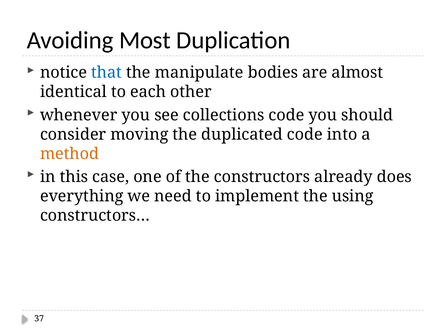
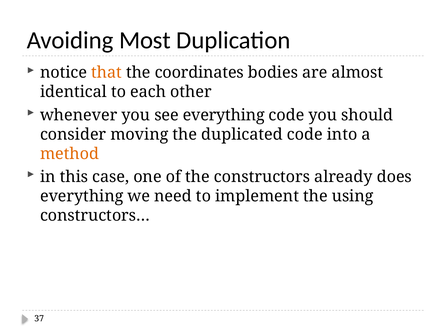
that colour: blue -> orange
manipulate: manipulate -> coordinates
see collections: collections -> everything
